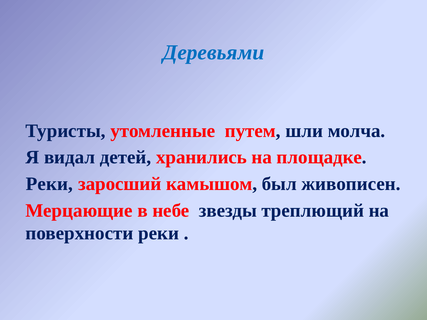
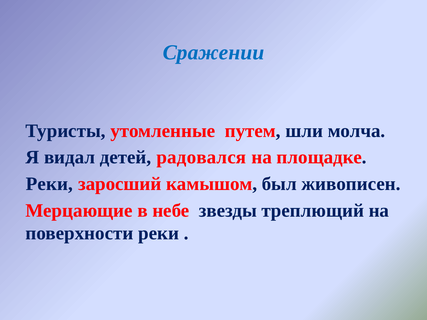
Деревьями: Деревьями -> Сражении
хранились: хранились -> радовался
